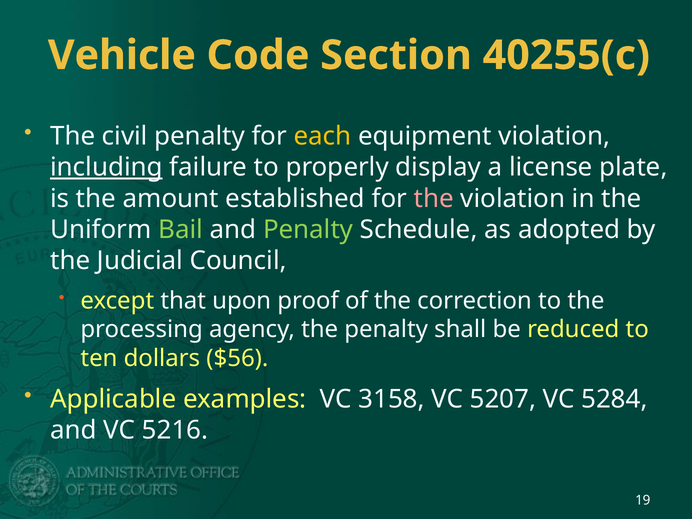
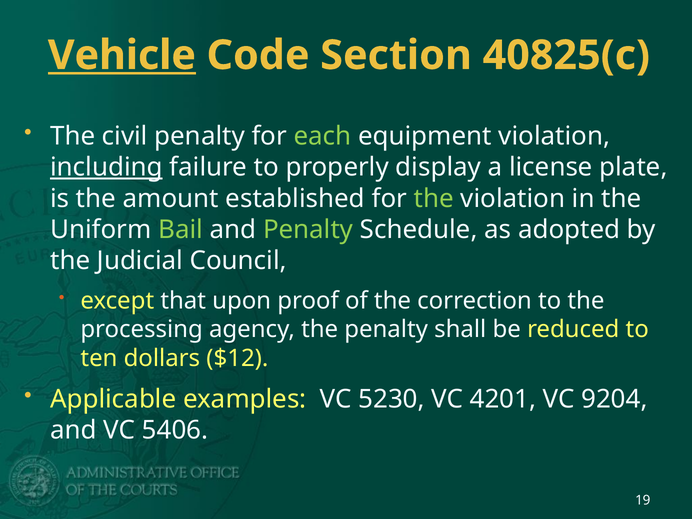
Vehicle underline: none -> present
40255(c: 40255(c -> 40825(c
each colour: yellow -> light green
the at (434, 199) colour: pink -> light green
$56: $56 -> $12
3158: 3158 -> 5230
5207: 5207 -> 4201
5284: 5284 -> 9204
5216: 5216 -> 5406
